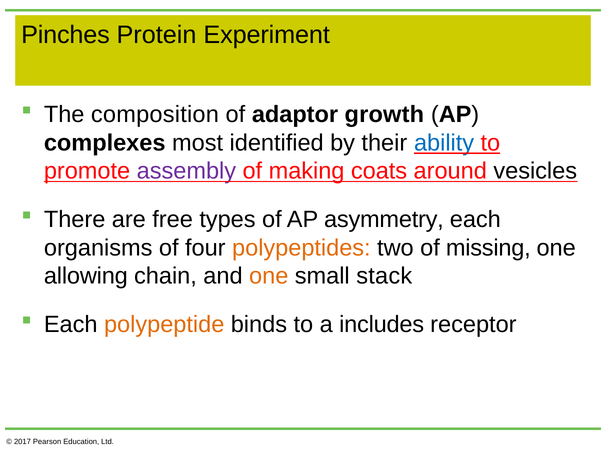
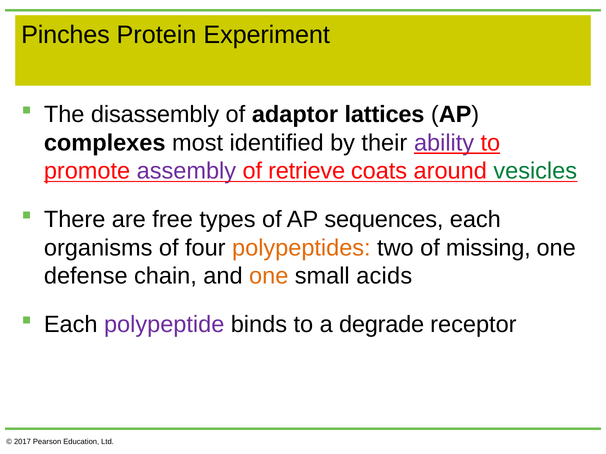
composition: composition -> disassembly
growth: growth -> lattices
ability colour: blue -> purple
making: making -> retrieve
vesicles colour: black -> green
asymmetry: asymmetry -> sequences
allowing: allowing -> defense
stack: stack -> acids
polypeptide colour: orange -> purple
includes: includes -> degrade
